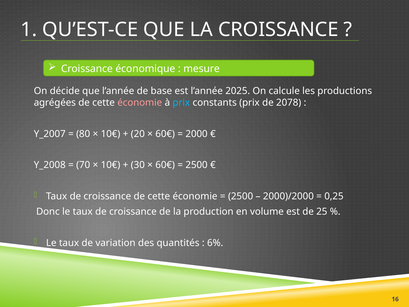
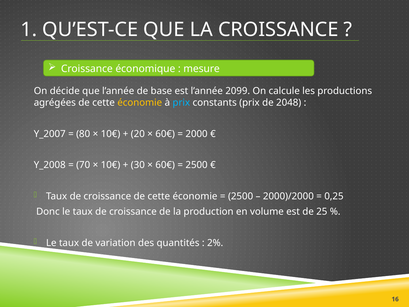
2025: 2025 -> 2099
économie at (140, 103) colour: pink -> yellow
2078: 2078 -> 2048
6%: 6% -> 2%
